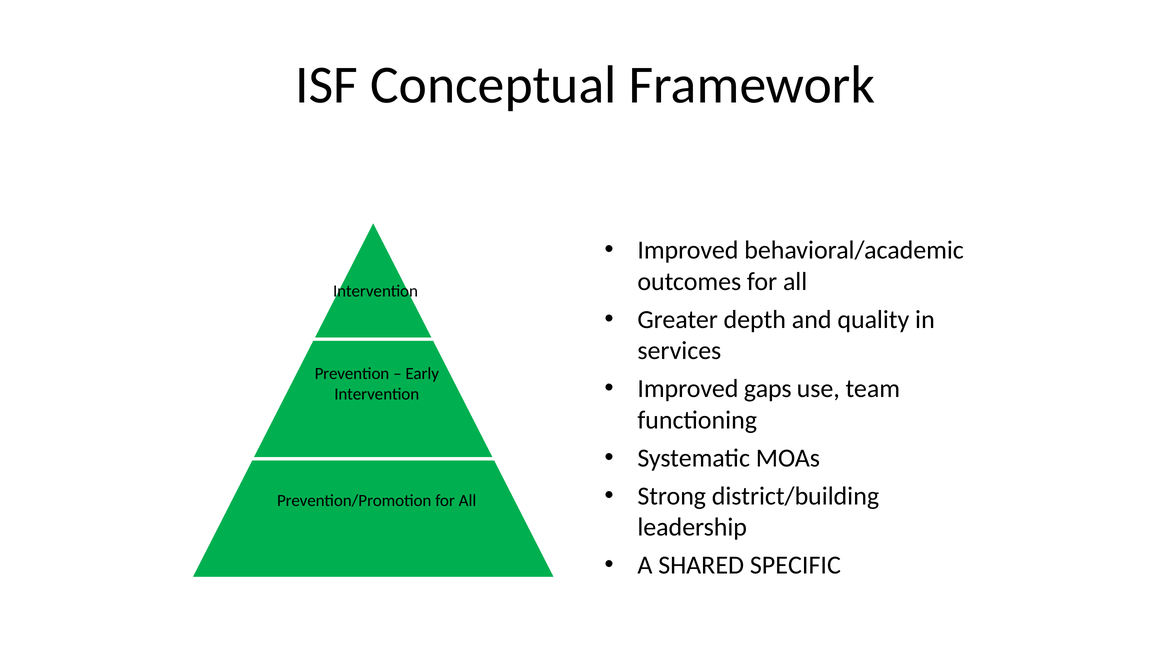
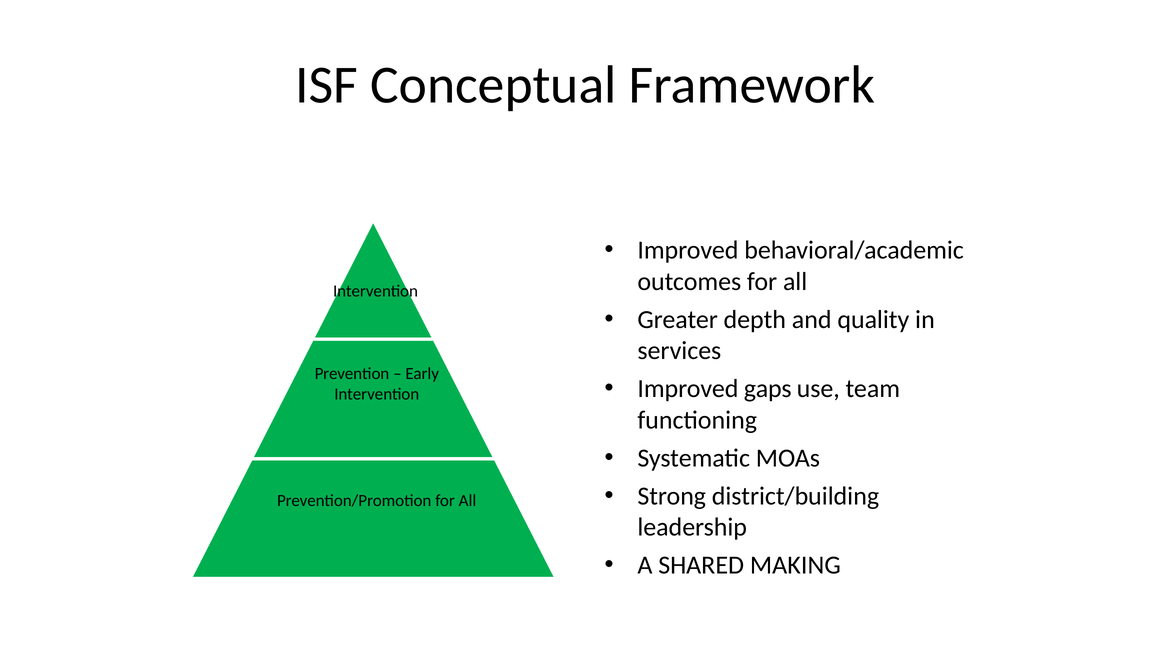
SPECIFIC: SPECIFIC -> MAKING
